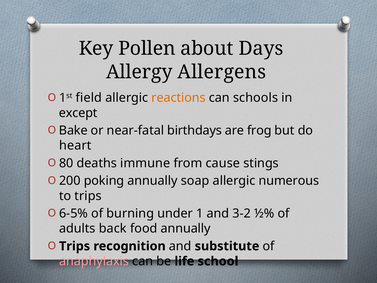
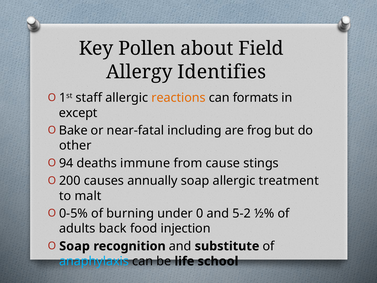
Days: Days -> Field
Allergens: Allergens -> Identifies
field: field -> staff
schools: schools -> formats
birthdays: birthdays -> including
heart: heart -> other
80: 80 -> 94
poking: poking -> causes
numerous: numerous -> treatment
to trips: trips -> malt
6-5%: 6-5% -> 0-5%
1: 1 -> 0
3-2: 3-2 -> 5-2
food annually: annually -> injection
Trips at (75, 246): Trips -> Soap
anaphylaxis colour: pink -> light blue
